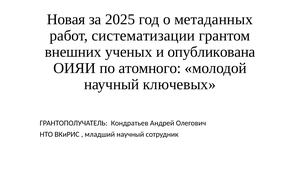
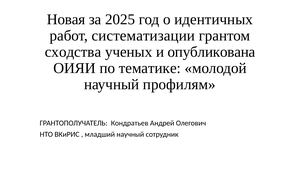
метаданных: метаданных -> идентичных
внешних: внешних -> сходства
атомного: атомного -> тематике
ключевых: ключевых -> профилям
